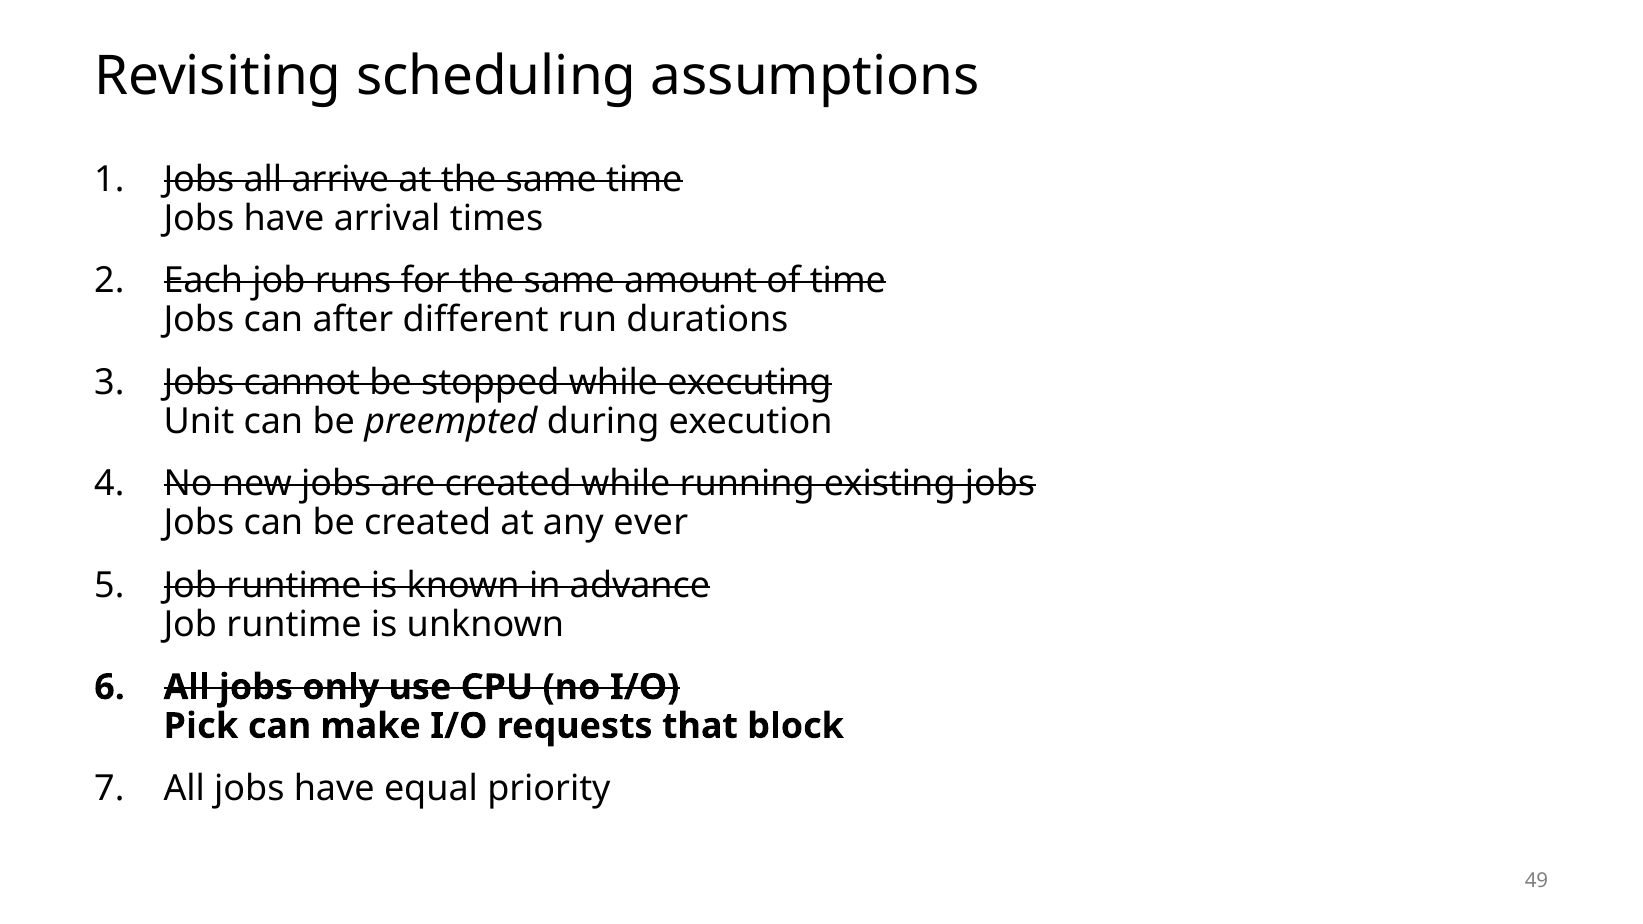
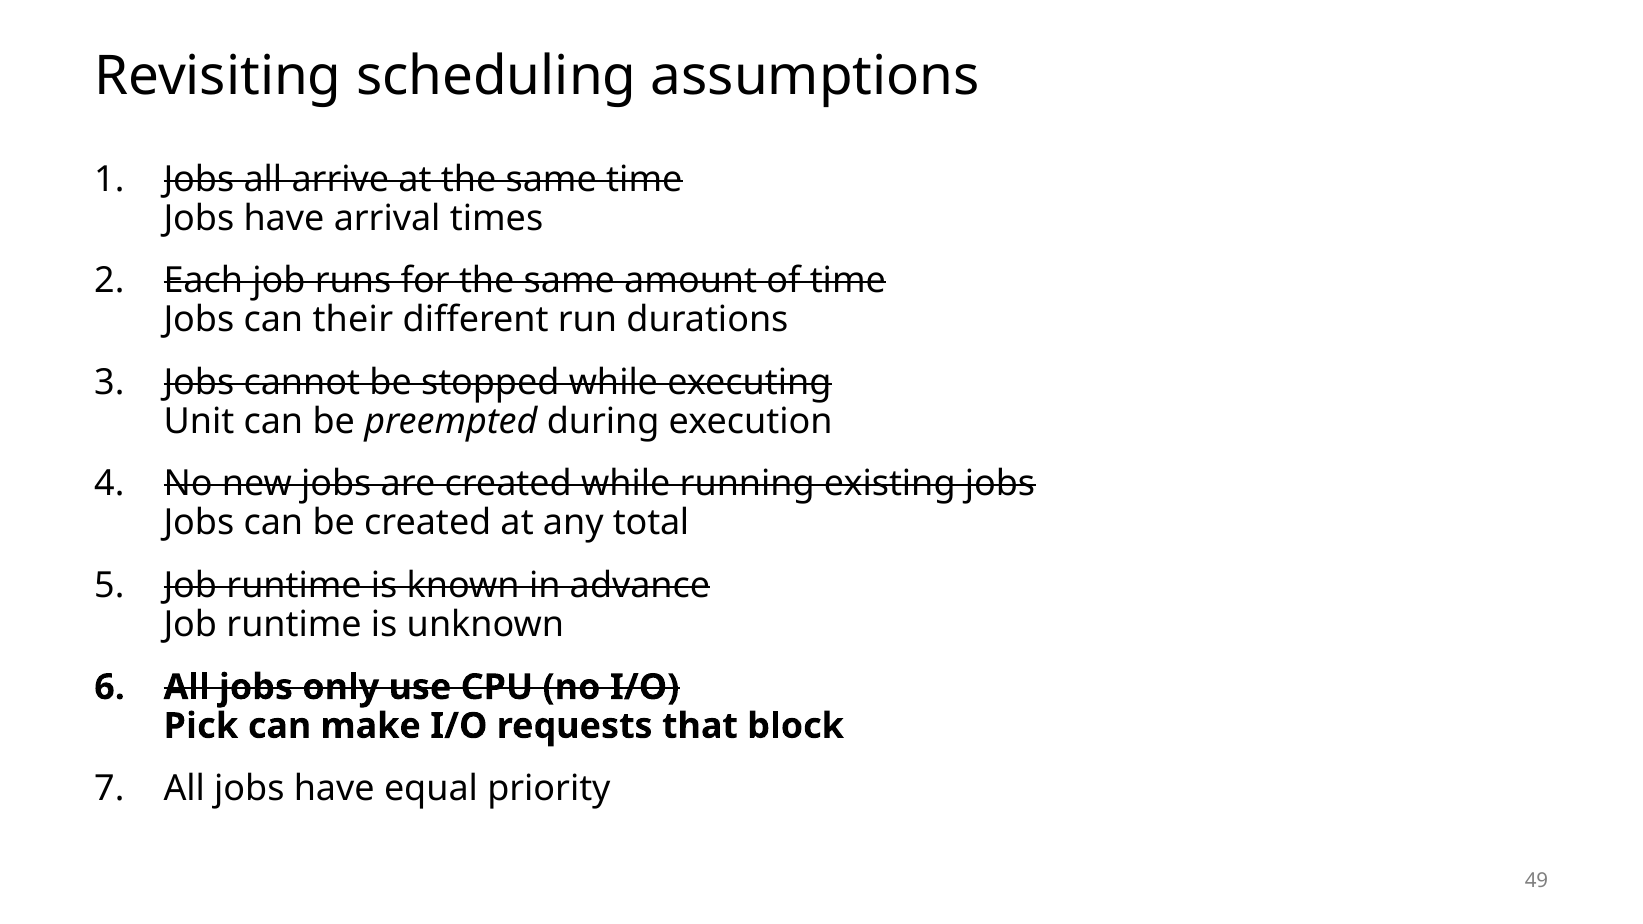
after: after -> their
ever: ever -> total
